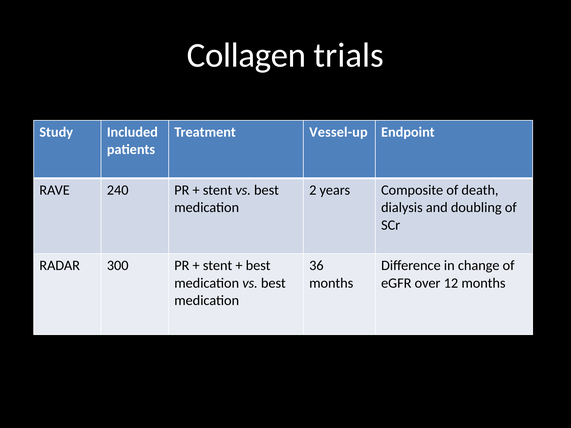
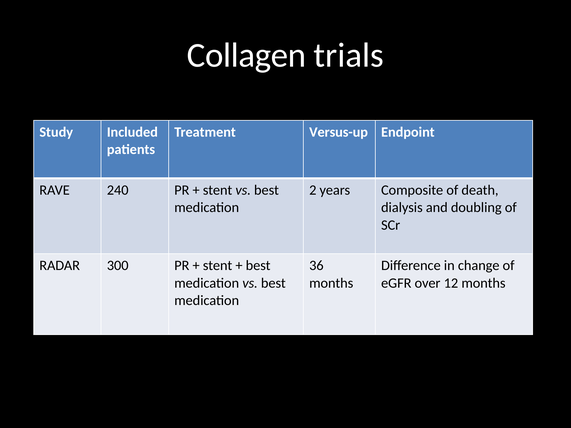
Vessel-up: Vessel-up -> Versus-up
